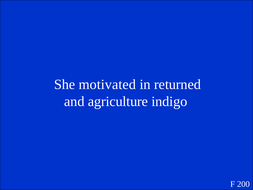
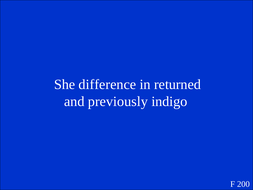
motivated: motivated -> difference
agriculture: agriculture -> previously
